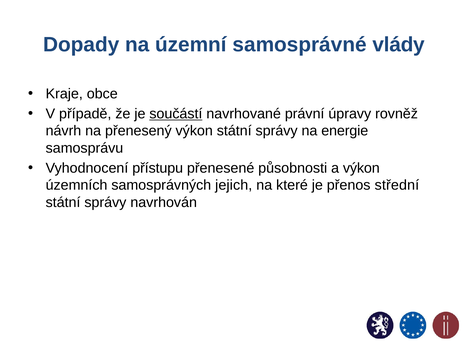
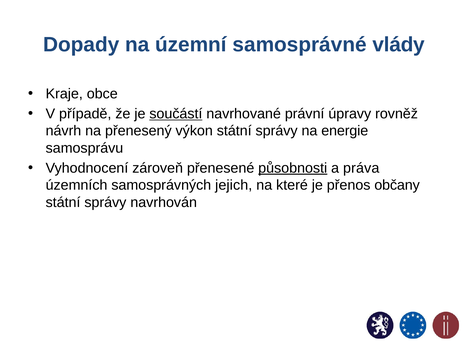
přístupu: přístupu -> zároveň
působnosti underline: none -> present
a výkon: výkon -> práva
střední: střední -> občany
